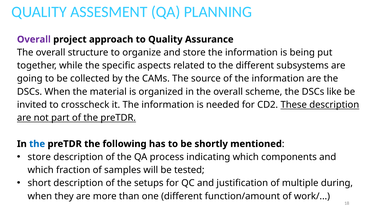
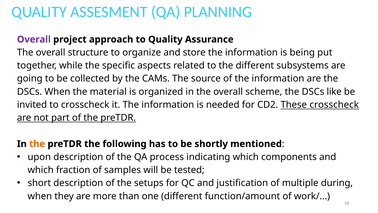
These description: description -> crosscheck
the at (37, 144) colour: blue -> orange
store at (39, 157): store -> upon
